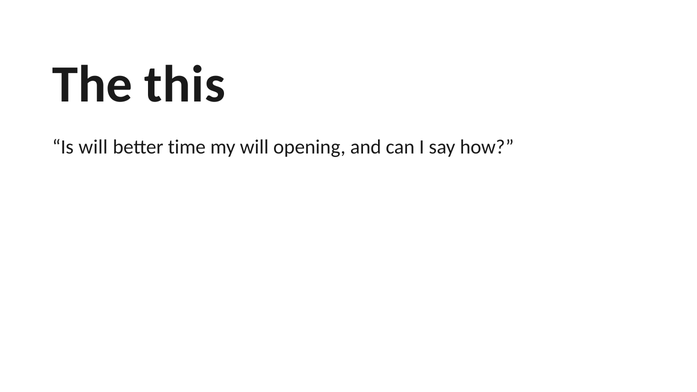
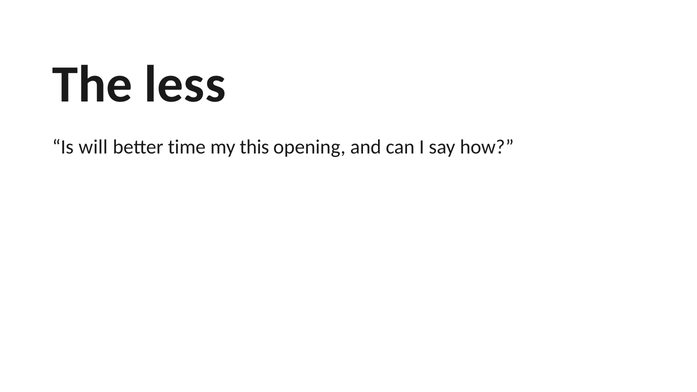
this: this -> less
my will: will -> this
